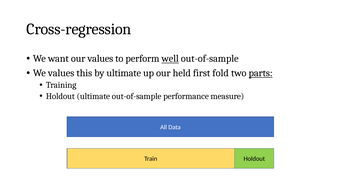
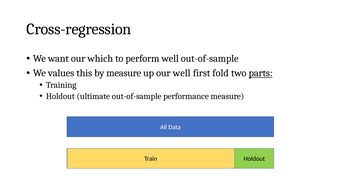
our values: values -> which
well at (170, 59) underline: present -> none
by ultimate: ultimate -> measure
our held: held -> well
